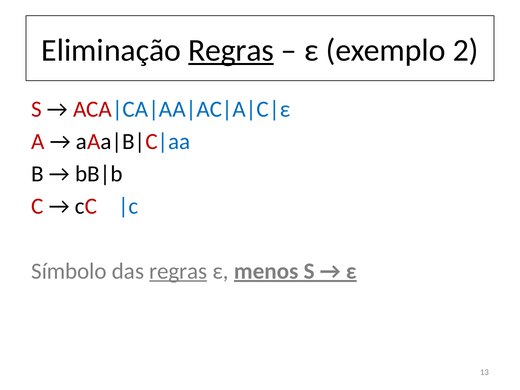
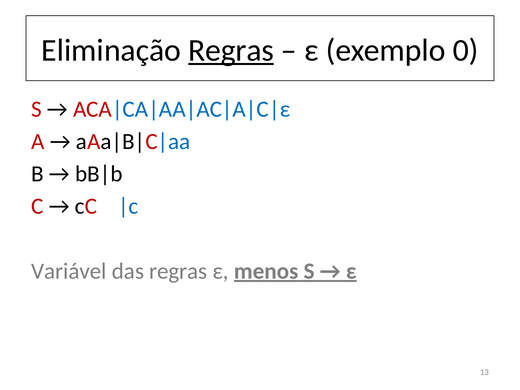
2: 2 -> 0
Símbolo: Símbolo -> Variável
regras at (178, 271) underline: present -> none
